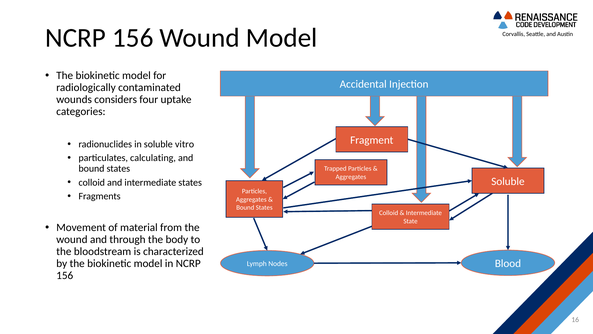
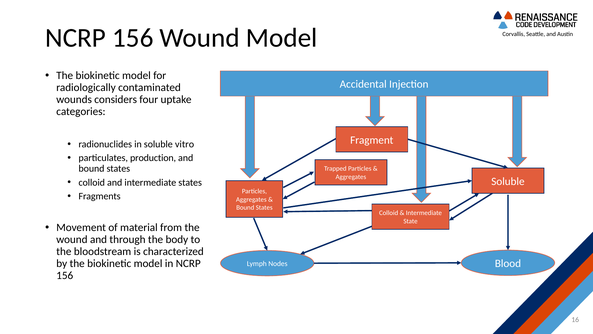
calculating: calculating -> production
